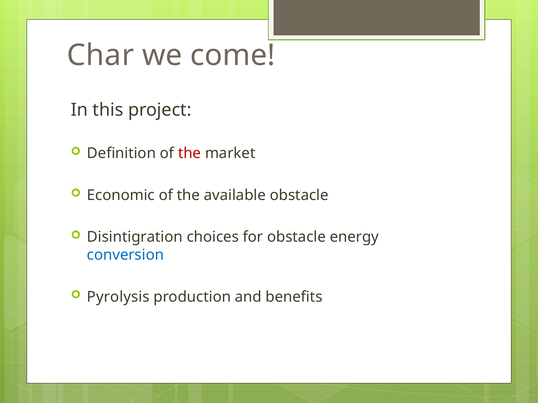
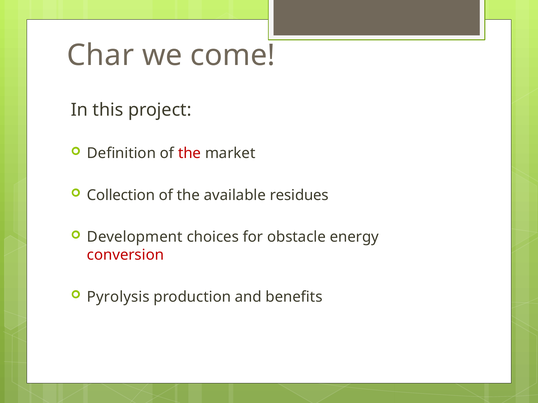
Economic: Economic -> Collection
available obstacle: obstacle -> residues
Disintigration: Disintigration -> Development
conversion colour: blue -> red
